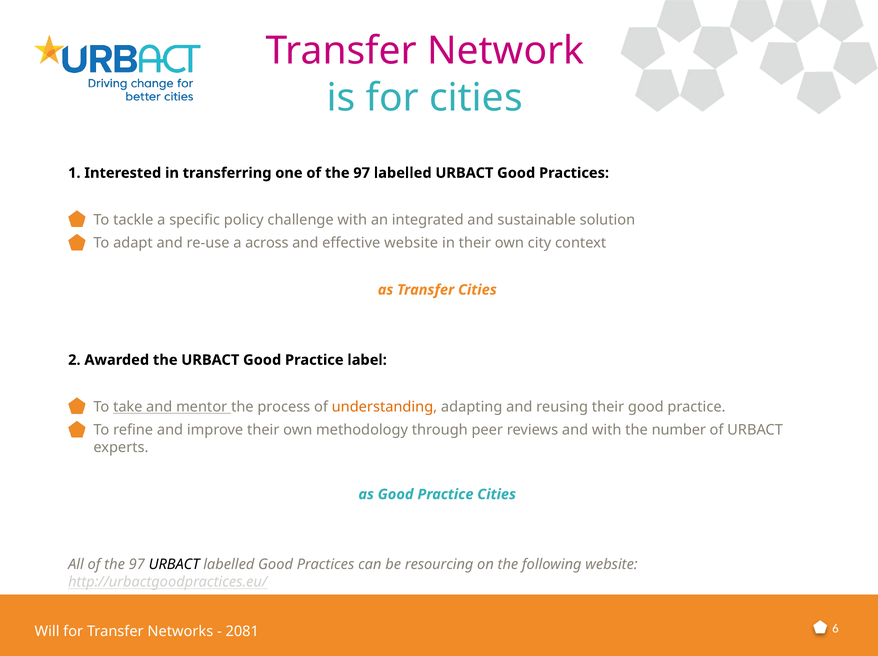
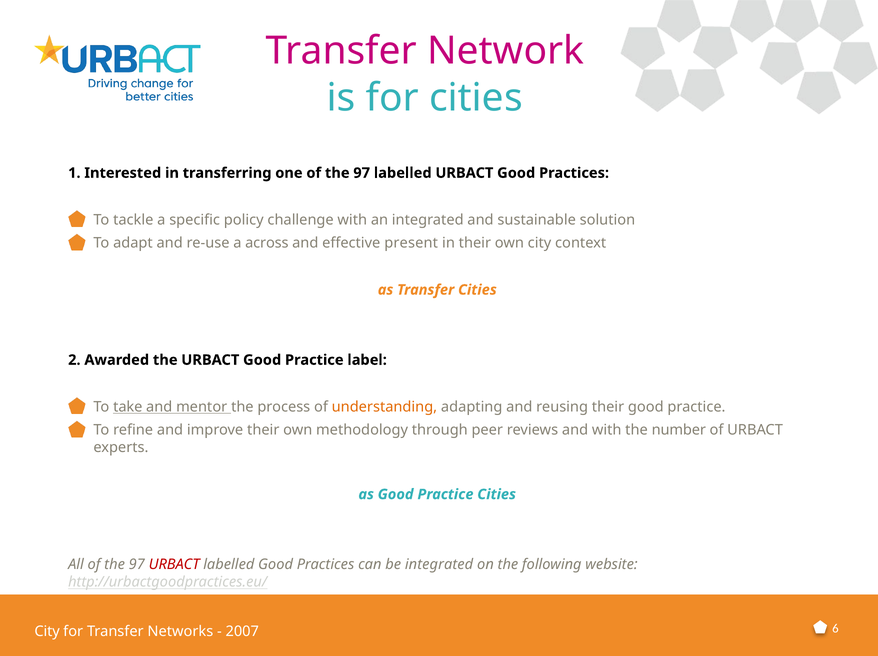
effective website: website -> present
URBACT at (174, 565) colour: black -> red
be resourcing: resourcing -> integrated
Will at (47, 632): Will -> City
2081: 2081 -> 2007
